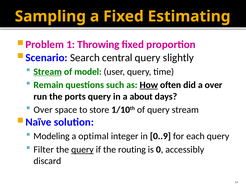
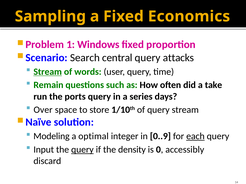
Estimating: Estimating -> Economics
Throwing: Throwing -> Windows
slightly: slightly -> attacks
model: model -> words
How underline: present -> none
a over: over -> take
about: about -> series
each underline: none -> present
Filter: Filter -> Input
routing: routing -> density
